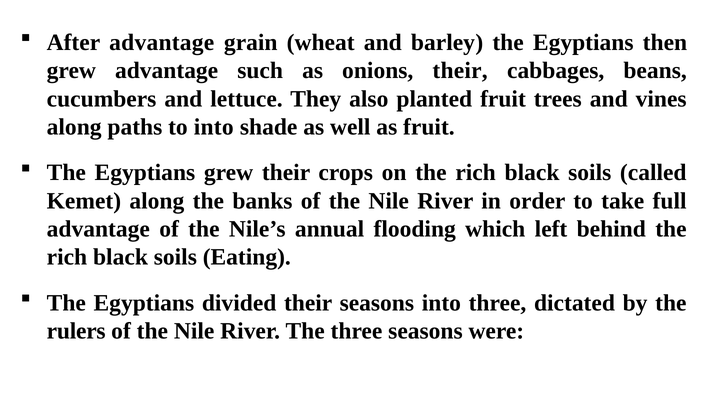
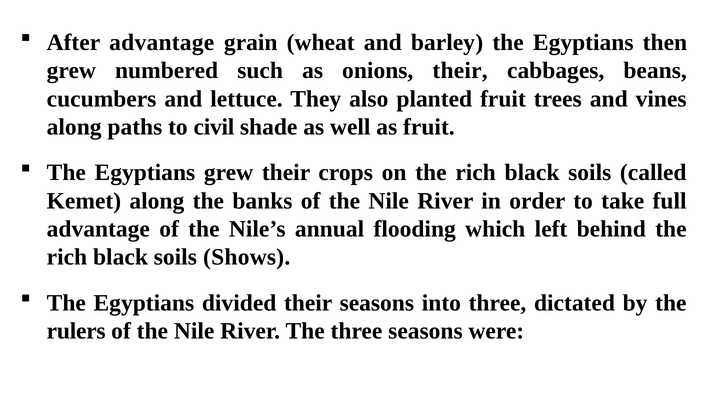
grew advantage: advantage -> numbered
to into: into -> civil
Eating: Eating -> Shows
